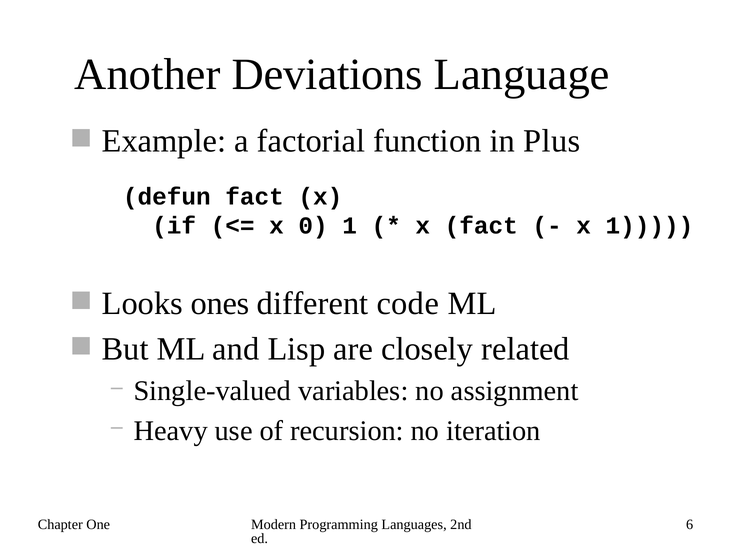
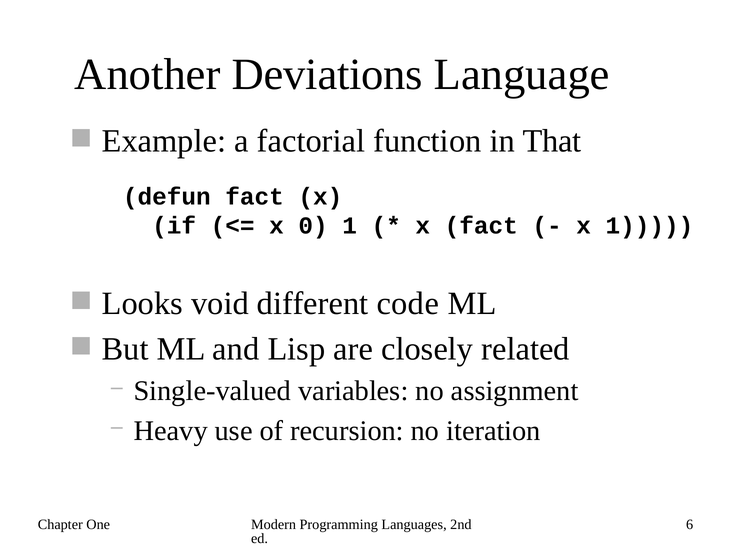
Plus: Plus -> That
ones: ones -> void
